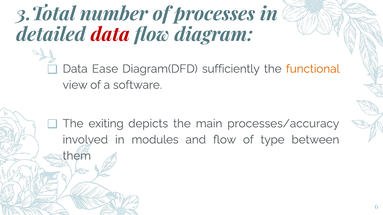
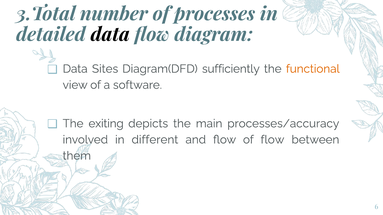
data at (110, 35) colour: red -> black
Ease: Ease -> Sites
modules: modules -> different
of type: type -> flow
